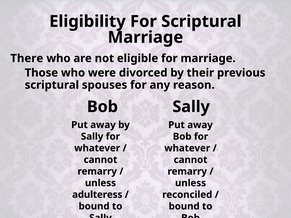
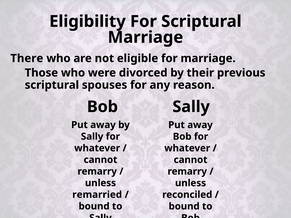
adulteress: adulteress -> remarried
